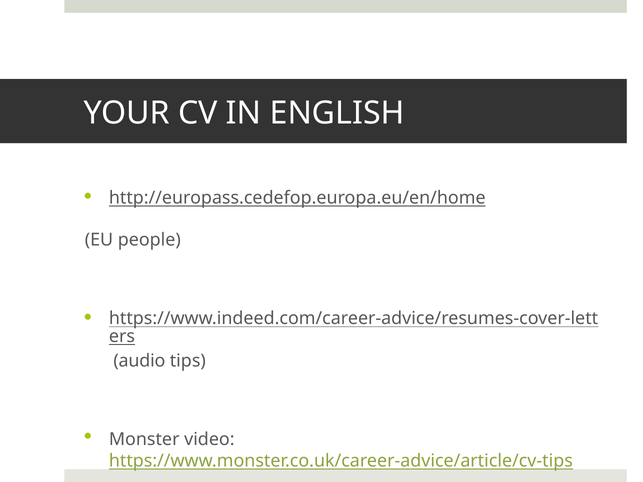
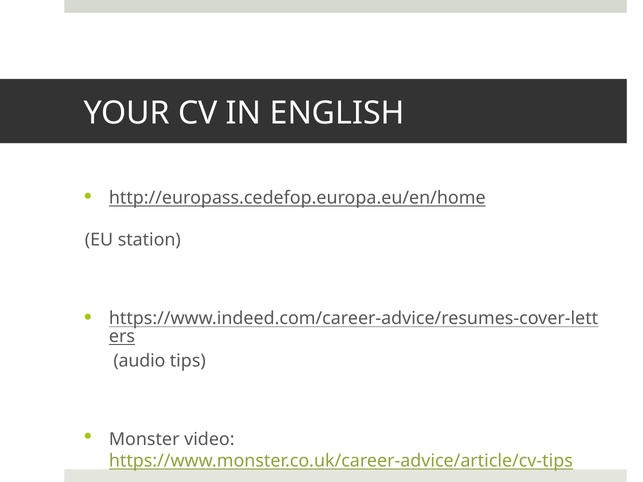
people: people -> station
